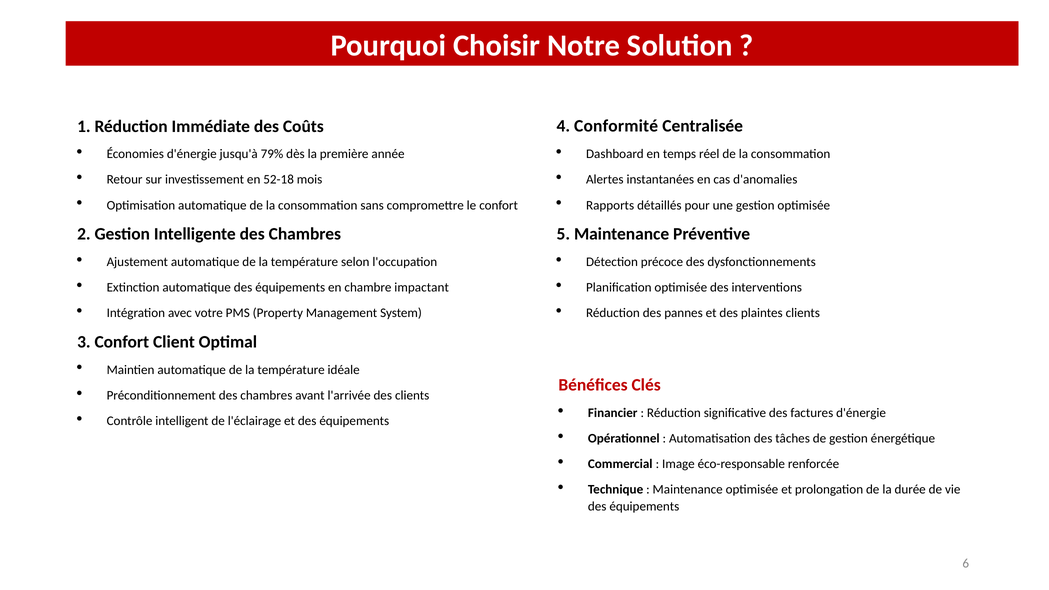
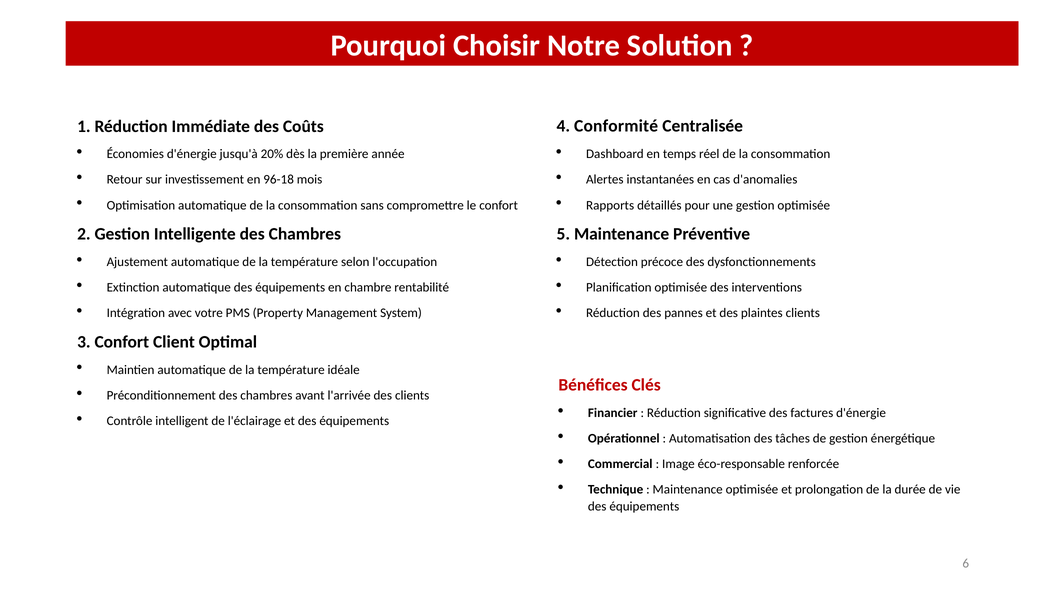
79%: 79% -> 20%
52-18: 52-18 -> 96-18
impactant: impactant -> rentabilité
